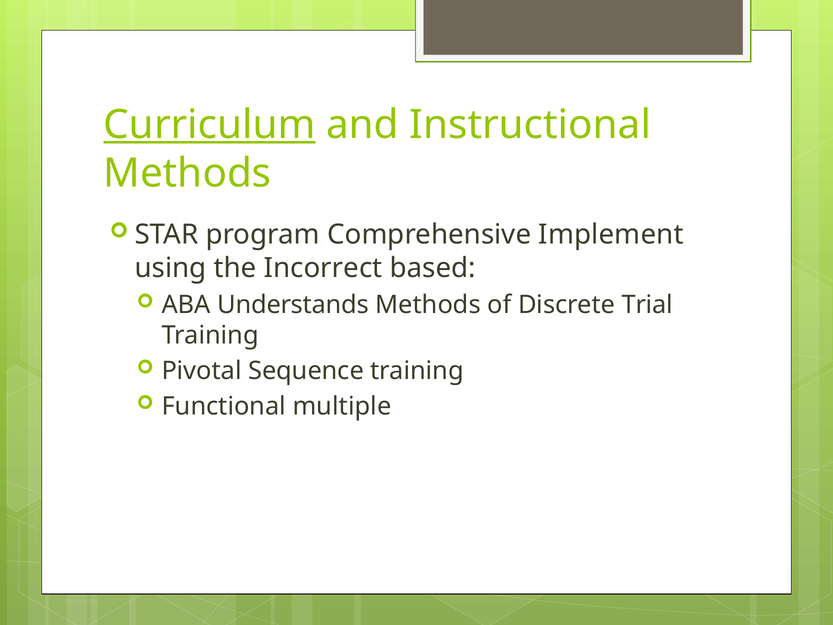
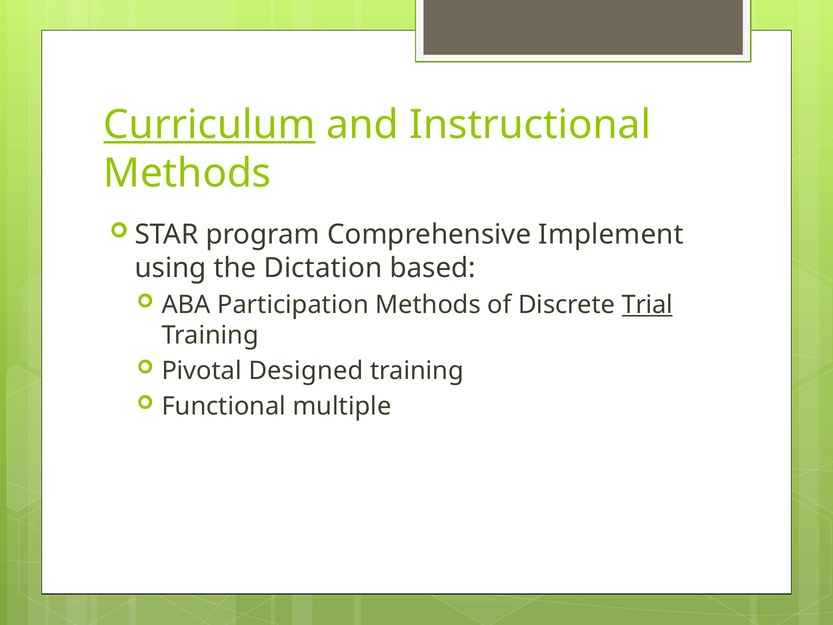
Incorrect: Incorrect -> Dictation
Understands: Understands -> Participation
Trial underline: none -> present
Sequence: Sequence -> Designed
